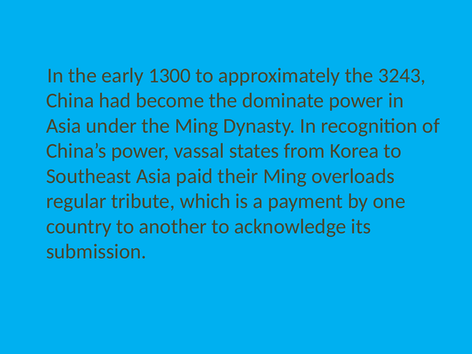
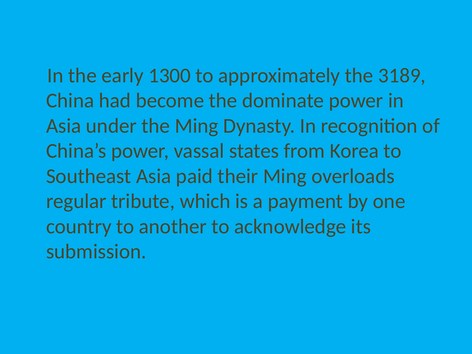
3243: 3243 -> 3189
